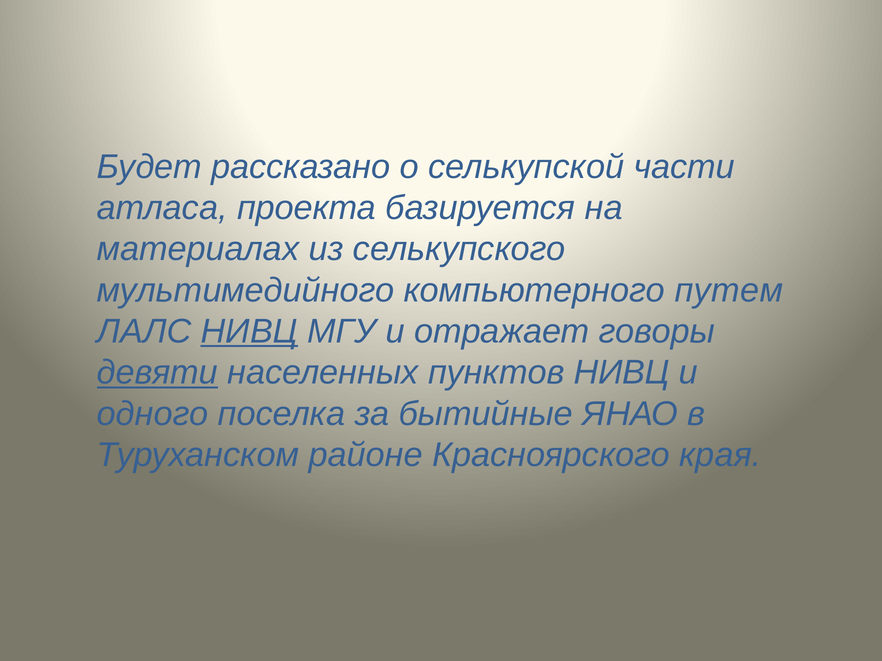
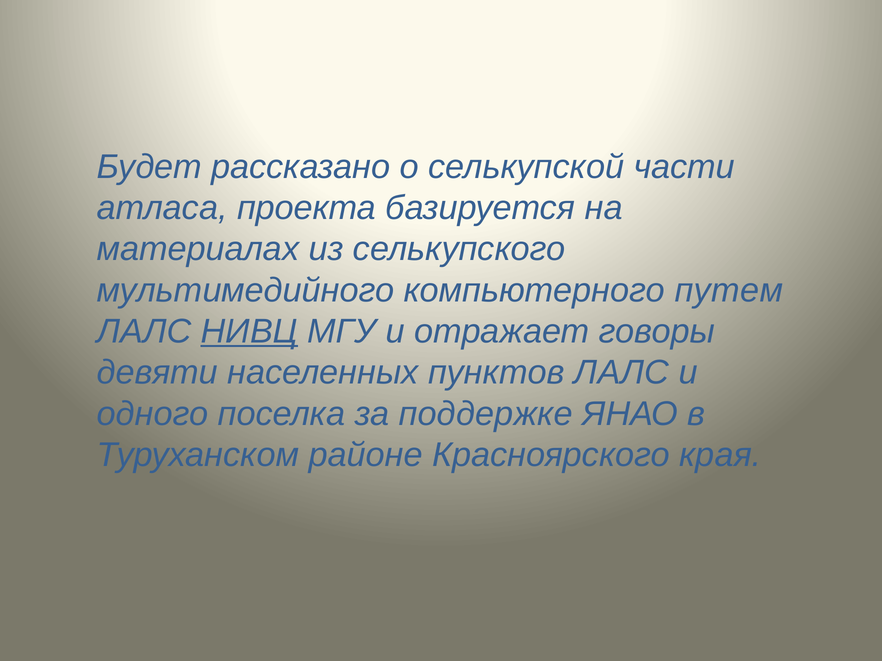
девяти underline: present -> none
пунктов НИВЦ: НИВЦ -> ЛАЛС
бытийные: бытийные -> поддержке
